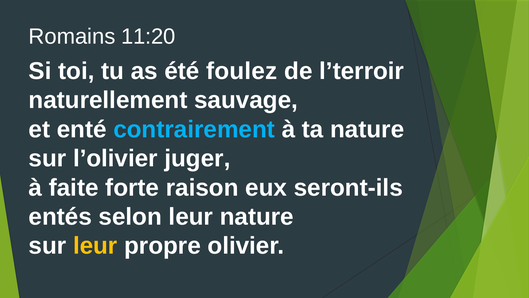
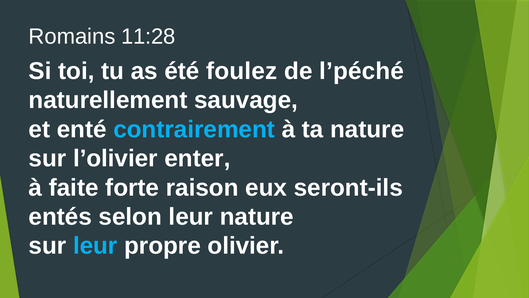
11:20: 11:20 -> 11:28
l’terroir: l’terroir -> l’péché
juger: juger -> enter
leur at (95, 246) colour: yellow -> light blue
